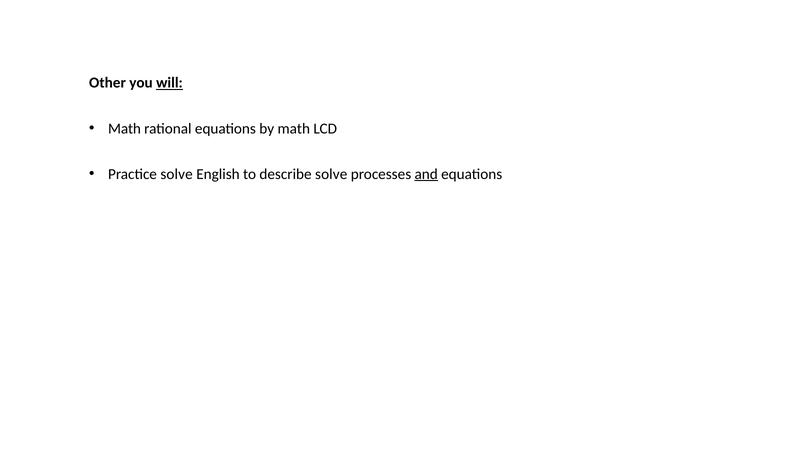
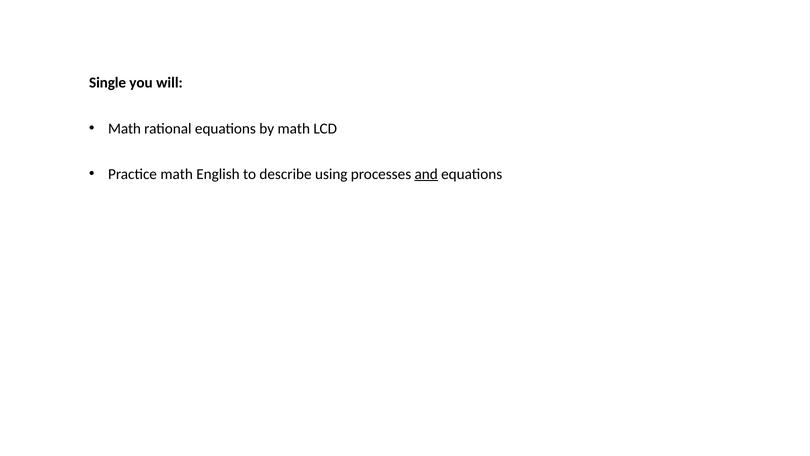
Other: Other -> Single
will underline: present -> none
Practice solve: solve -> math
describe solve: solve -> using
